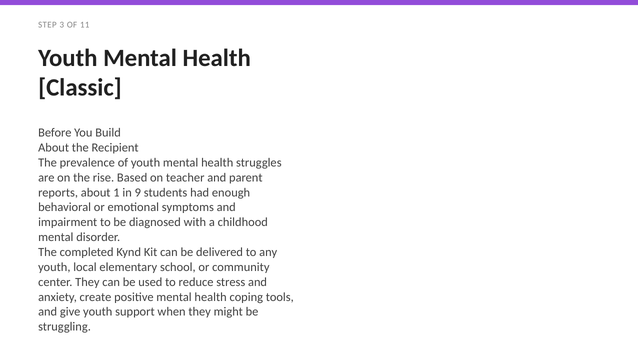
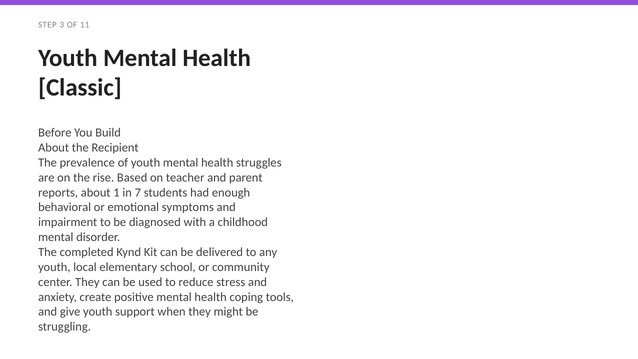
9: 9 -> 7
